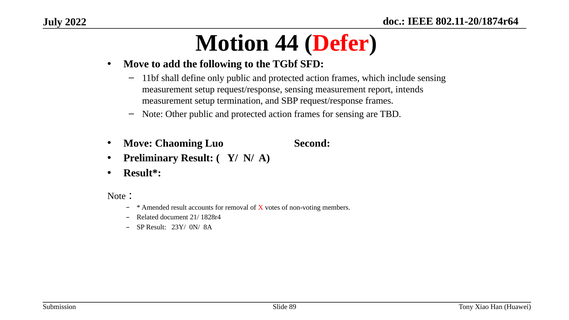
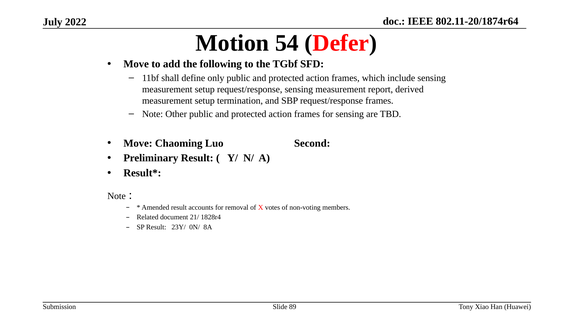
44: 44 -> 54
intends: intends -> derived
